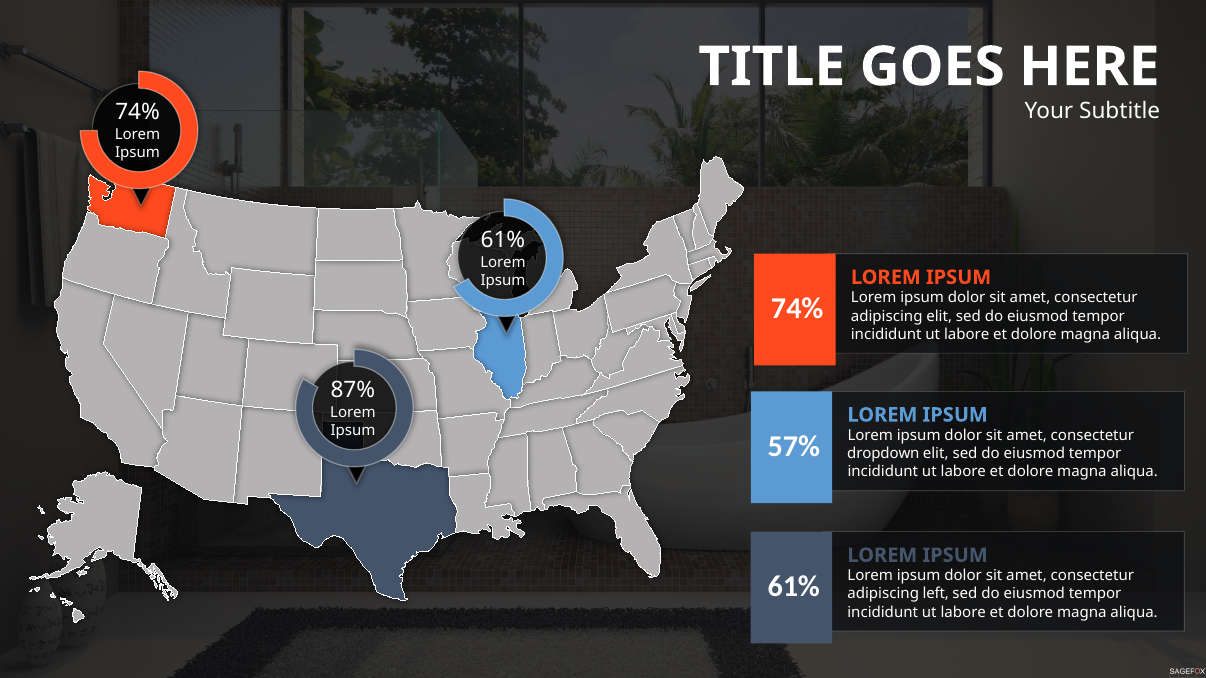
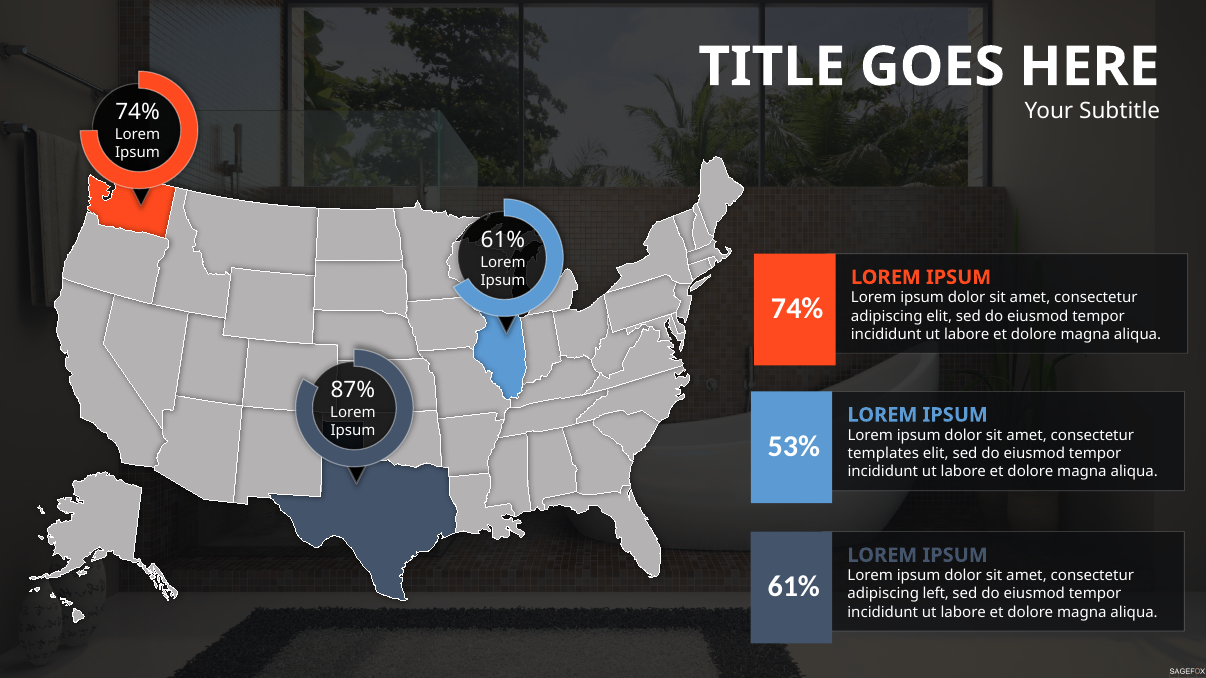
57%: 57% -> 53%
dropdown: dropdown -> templates
